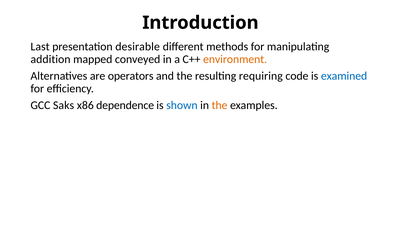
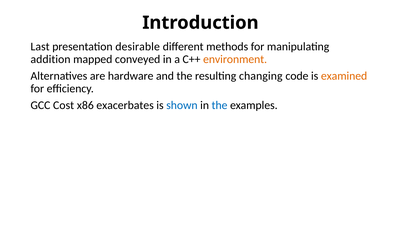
operators: operators -> hardware
requiring: requiring -> changing
examined colour: blue -> orange
Saks: Saks -> Cost
dependence: dependence -> exacerbates
the at (220, 105) colour: orange -> blue
